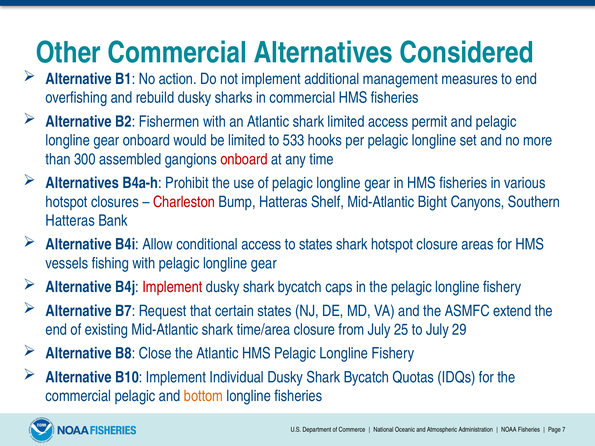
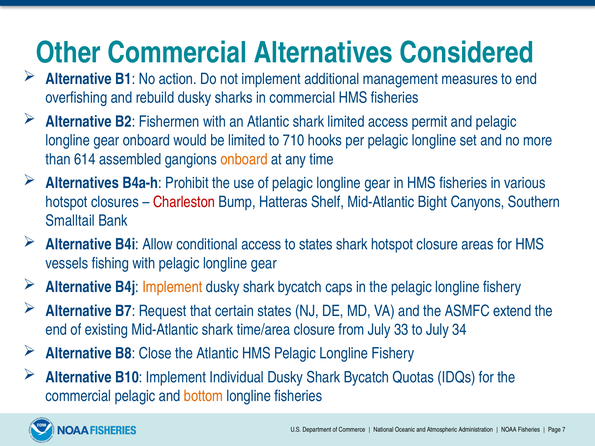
533: 533 -> 710
300: 300 -> 614
onboard at (244, 159) colour: red -> orange
Hatteras at (70, 221): Hatteras -> Smalltail
Implement at (172, 287) colour: red -> orange
25: 25 -> 33
29: 29 -> 34
